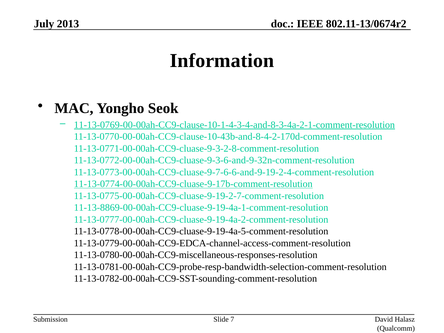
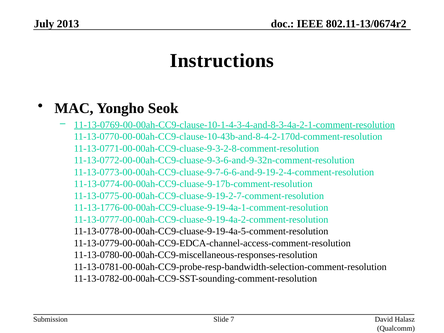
Information: Information -> Instructions
11-13-0774-00-00ah-CC9-cluase-9-17b-comment-resolution underline: present -> none
11-13-8869-00-00ah-CC9-cluase-9-19-4a-1-comment-resolution: 11-13-8869-00-00ah-CC9-cluase-9-19-4a-1-comment-resolution -> 11-13-1776-00-00ah-CC9-cluase-9-19-4a-1-comment-resolution
